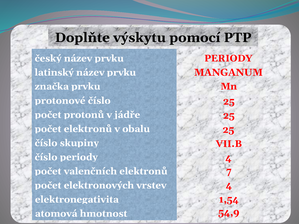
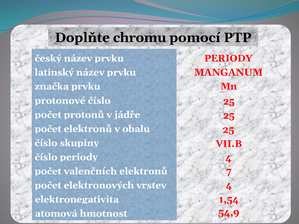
výskytu: výskytu -> chromu
